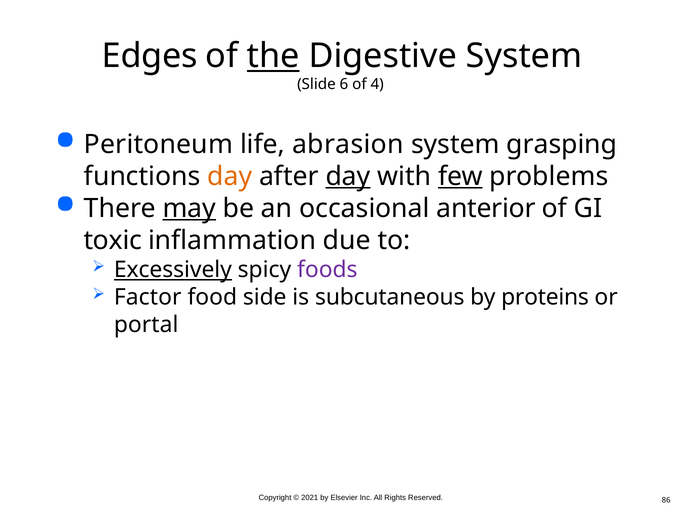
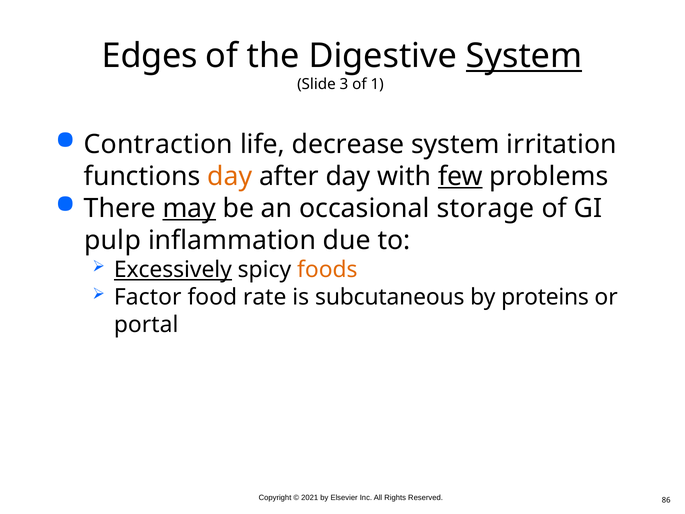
the underline: present -> none
System at (524, 56) underline: none -> present
6: 6 -> 3
4: 4 -> 1
Peritoneum: Peritoneum -> Contraction
abrasion: abrasion -> decrease
grasping: grasping -> irritation
day at (348, 176) underline: present -> none
anterior: anterior -> storage
toxic: toxic -> pulp
foods colour: purple -> orange
side: side -> rate
